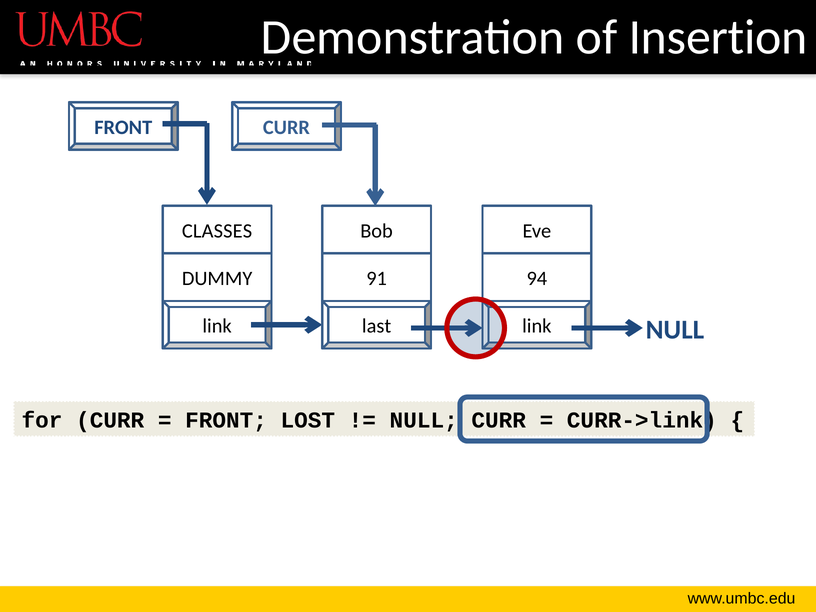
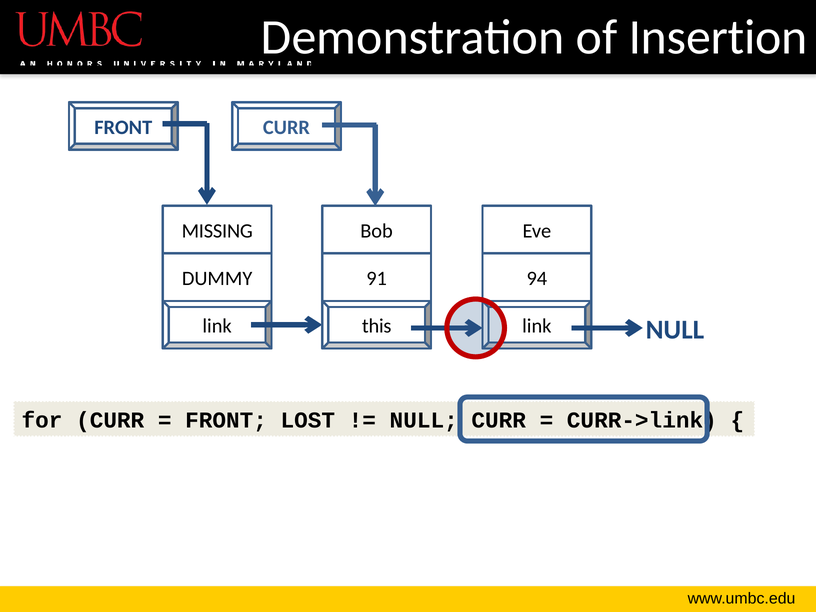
CLASSES: CLASSES -> MISSING
last: last -> this
